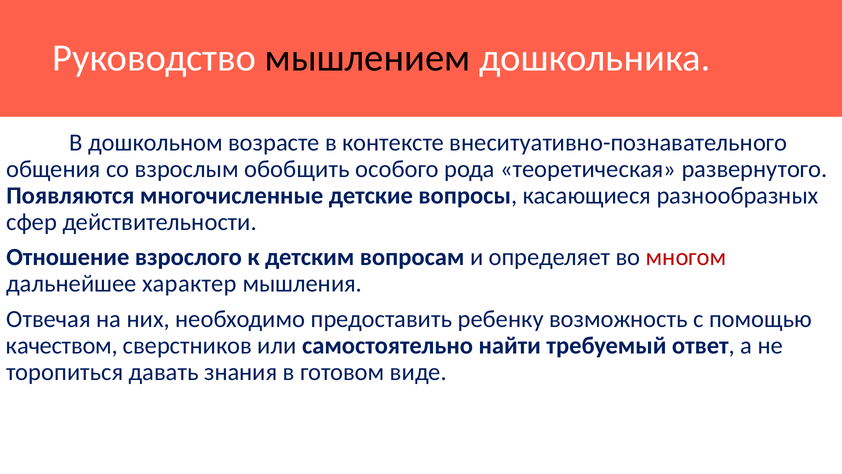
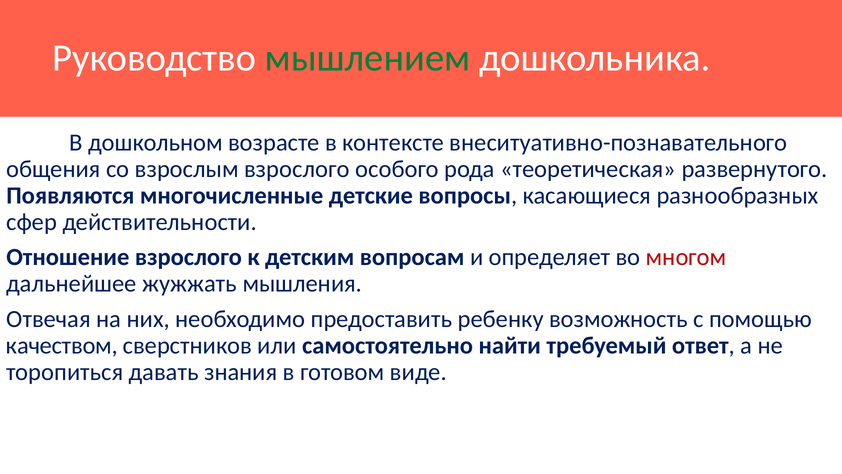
мышлением colour: black -> green
взрослым обобщить: обобщить -> взрослого
характер: характер -> жужжать
